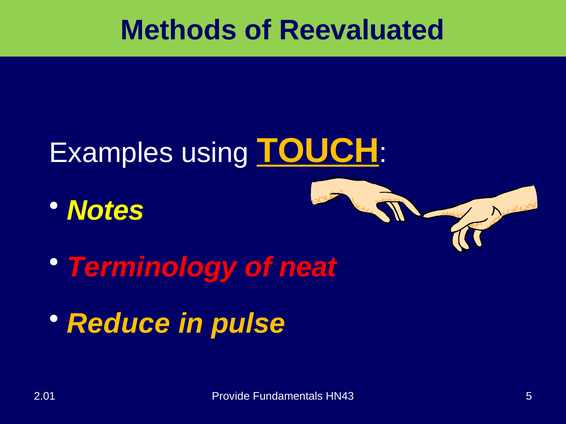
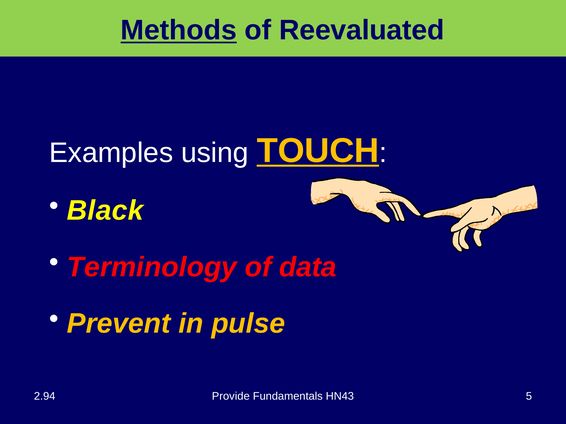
Methods underline: none -> present
Notes: Notes -> Black
neat: neat -> data
Reduce: Reduce -> Prevent
2.01: 2.01 -> 2.94
